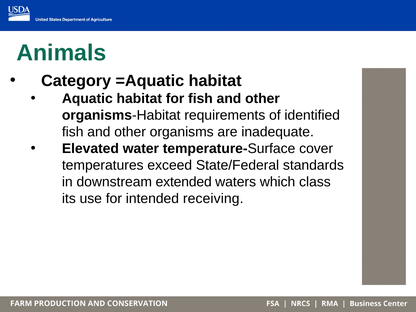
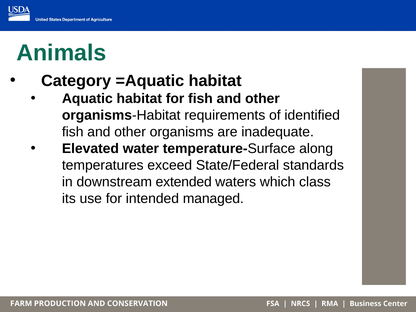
cover: cover -> along
receiving: receiving -> managed
